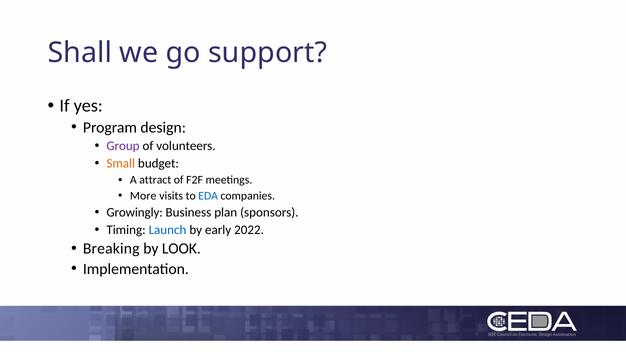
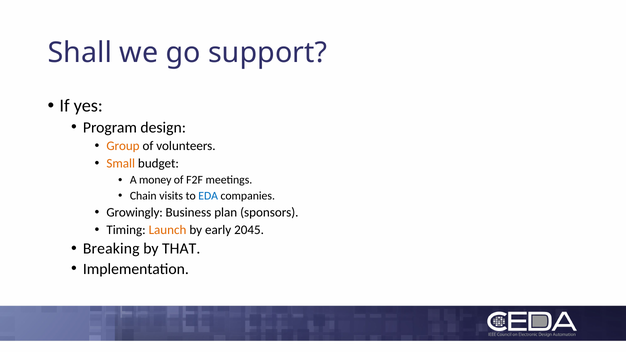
Group colour: purple -> orange
attract: attract -> money
More: More -> Chain
Launch colour: blue -> orange
2022: 2022 -> 2045
LOOK: LOOK -> THAT
